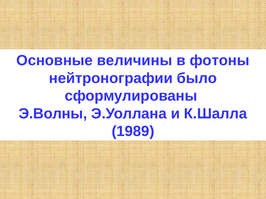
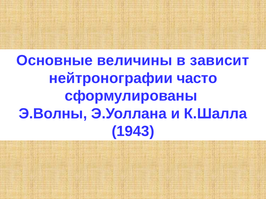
фотоны: фотоны -> зависит
было: было -> часто
1989: 1989 -> 1943
